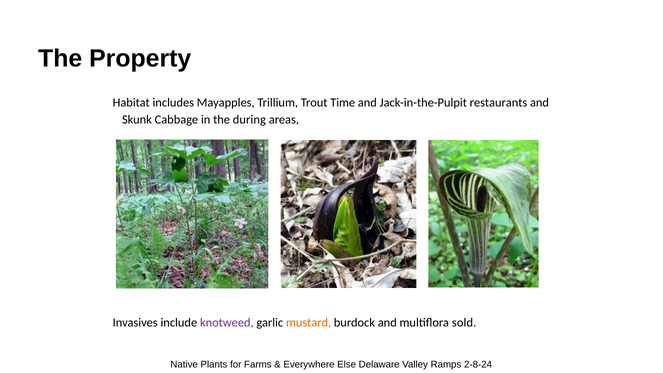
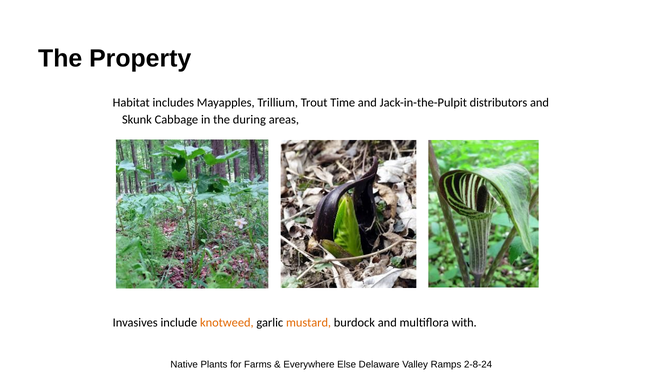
restaurants: restaurants -> distributors
knotweed colour: purple -> orange
sold: sold -> with
